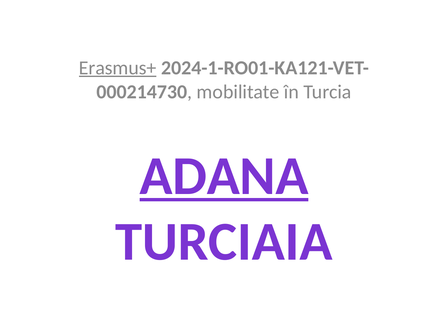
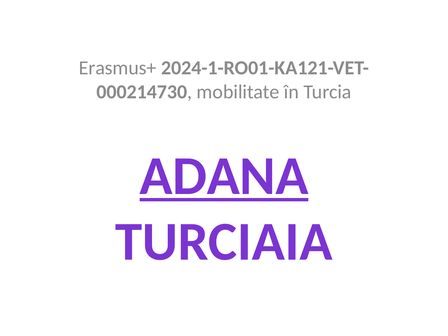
Erasmus+ underline: present -> none
